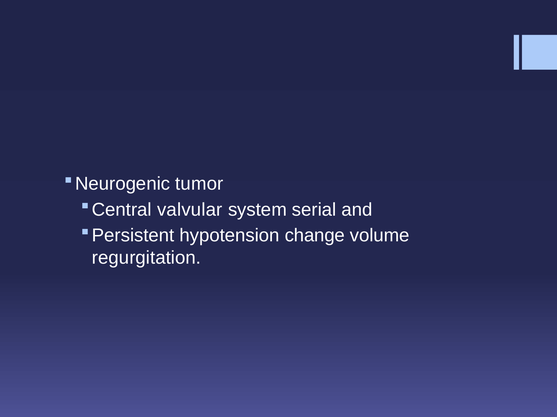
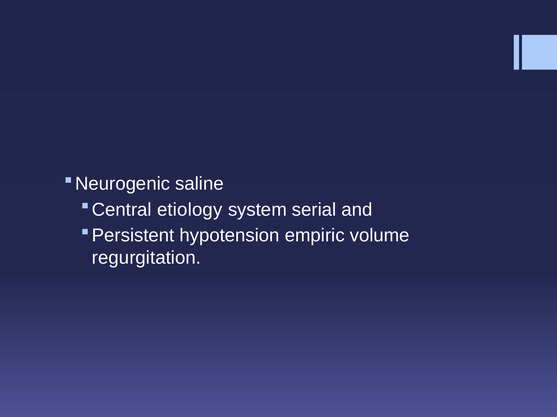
tumor: tumor -> saline
valvular: valvular -> etiology
change: change -> empiric
